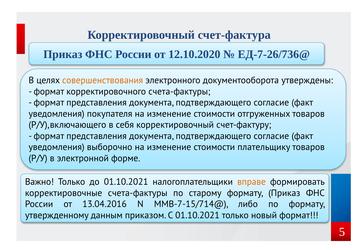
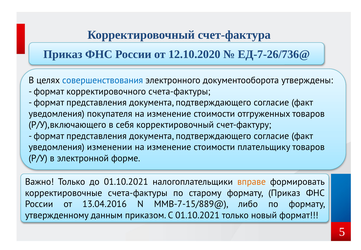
совершенствования colour: orange -> blue
выборочно: выборочно -> изменении
ММВ-7-15/714@: ММВ-7-15/714@ -> ММВ-7-15/889@
